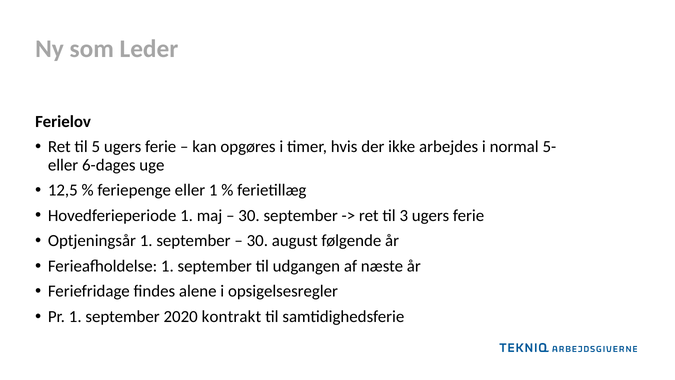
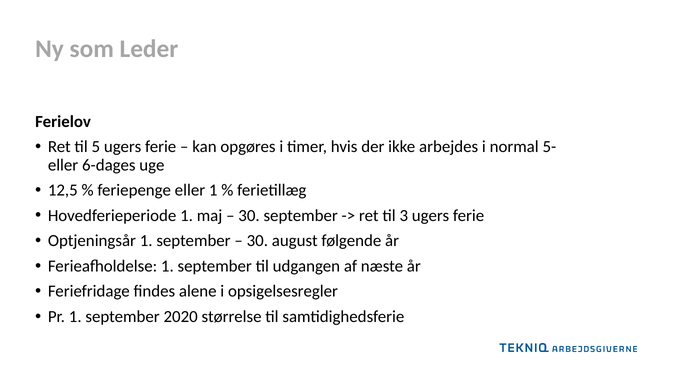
kontrakt: kontrakt -> størrelse
